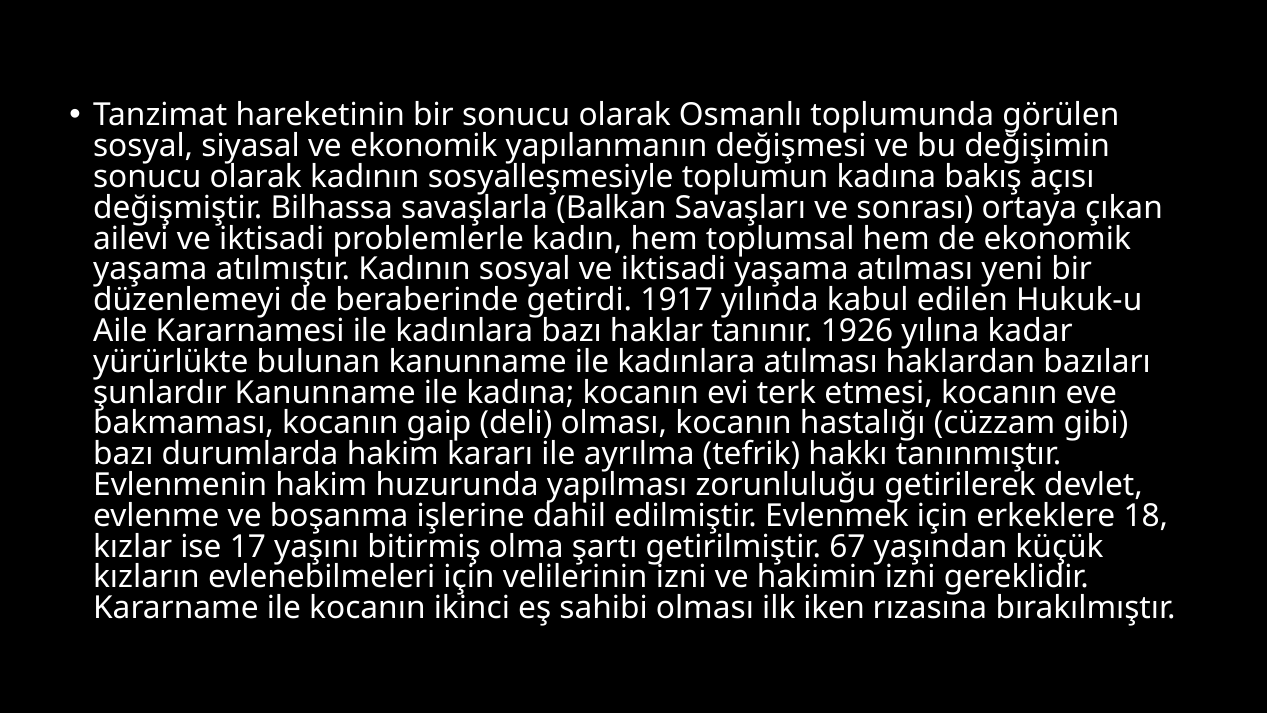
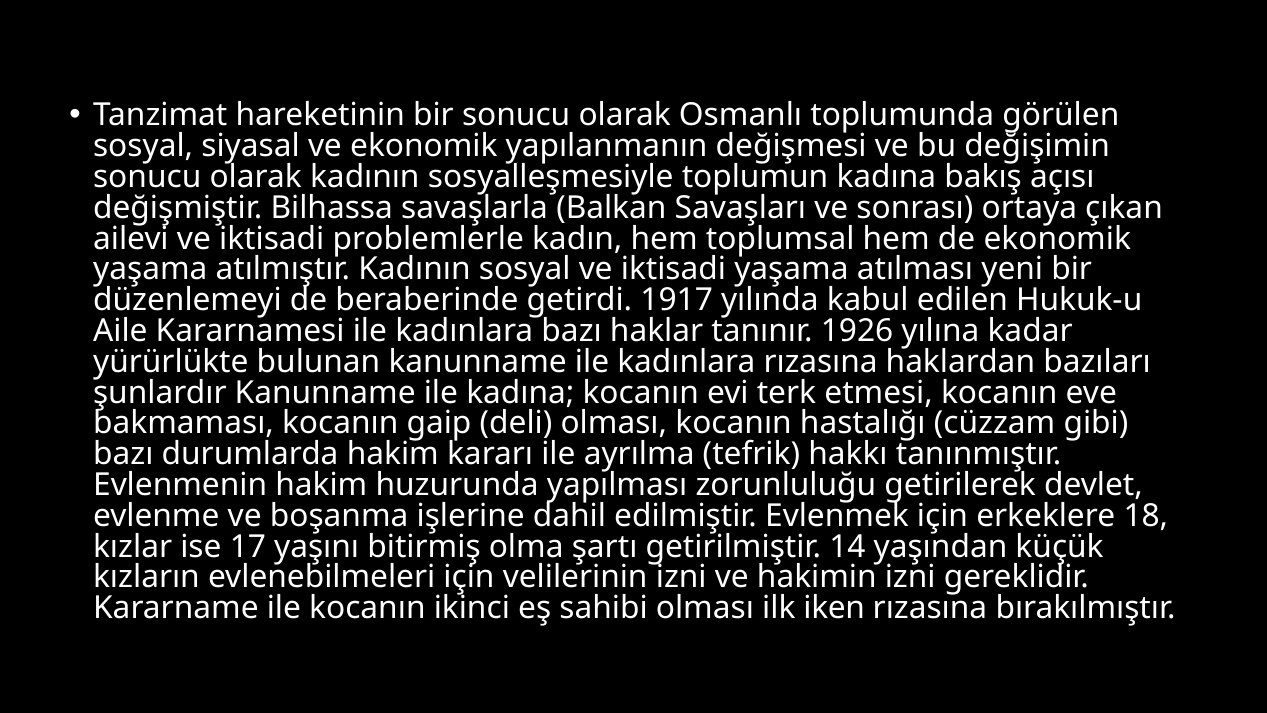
kadınlara atılması: atılması -> rızasına
67: 67 -> 14
